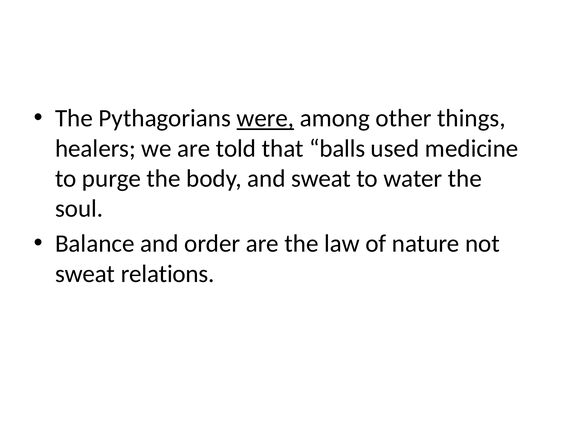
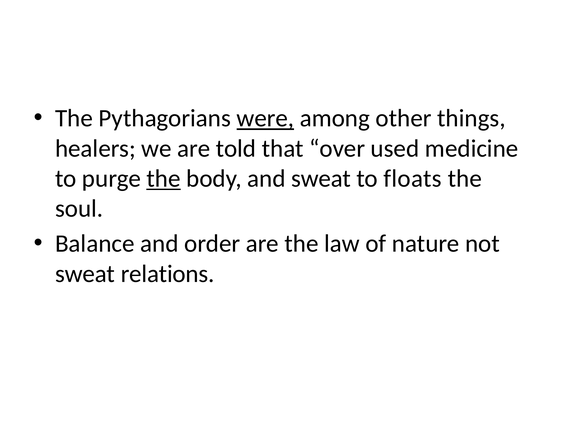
balls: balls -> over
the at (163, 178) underline: none -> present
water: water -> floats
